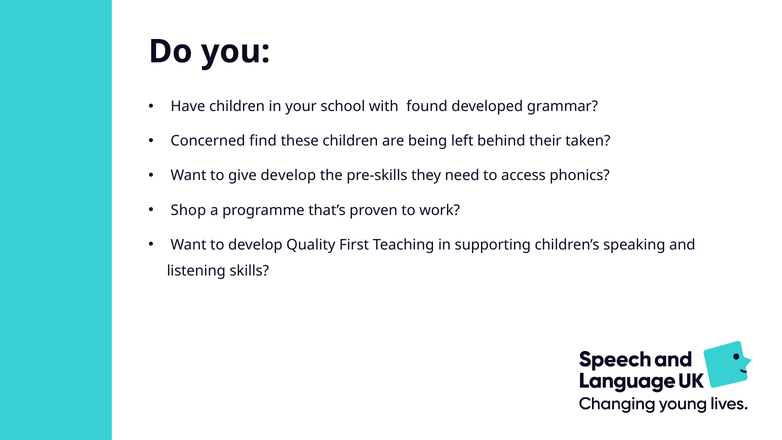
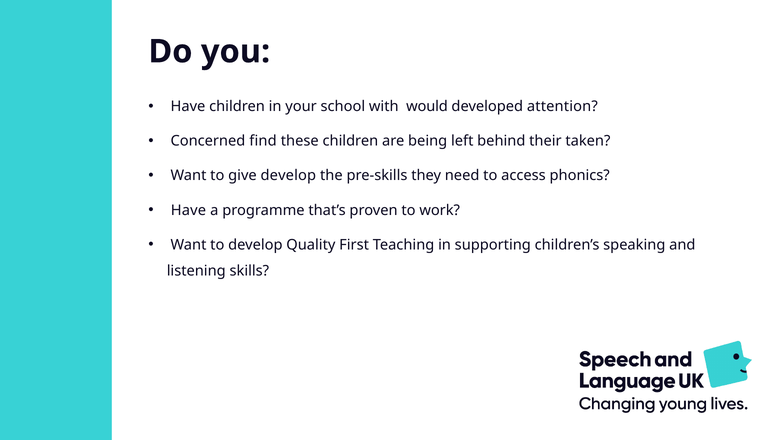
found: found -> would
grammar: grammar -> attention
Shop at (188, 210): Shop -> Have
